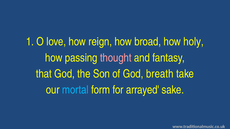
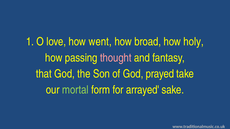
reign: reign -> went
breath: breath -> prayed
mortal colour: light blue -> light green
